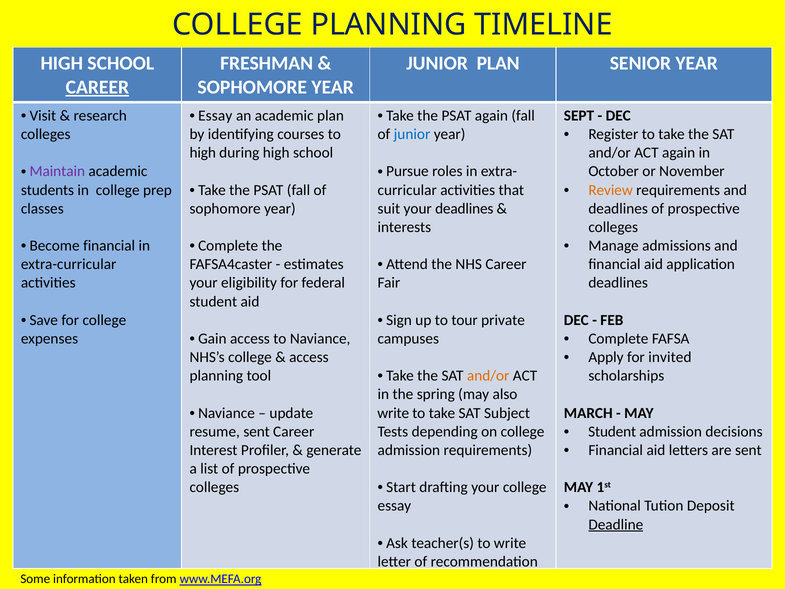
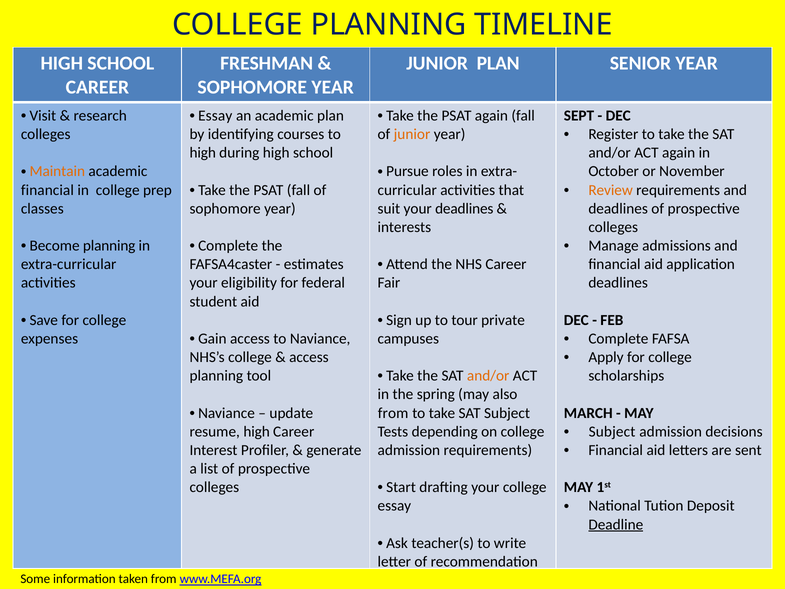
CAREER at (97, 87) underline: present -> none
junior at (412, 134) colour: blue -> orange
Maintain colour: purple -> orange
students at (47, 190): students -> financial
Become financial: financial -> planning
Apply for invited: invited -> college
write at (393, 413): write -> from
Student at (612, 431): Student -> Subject
resume sent: sent -> high
